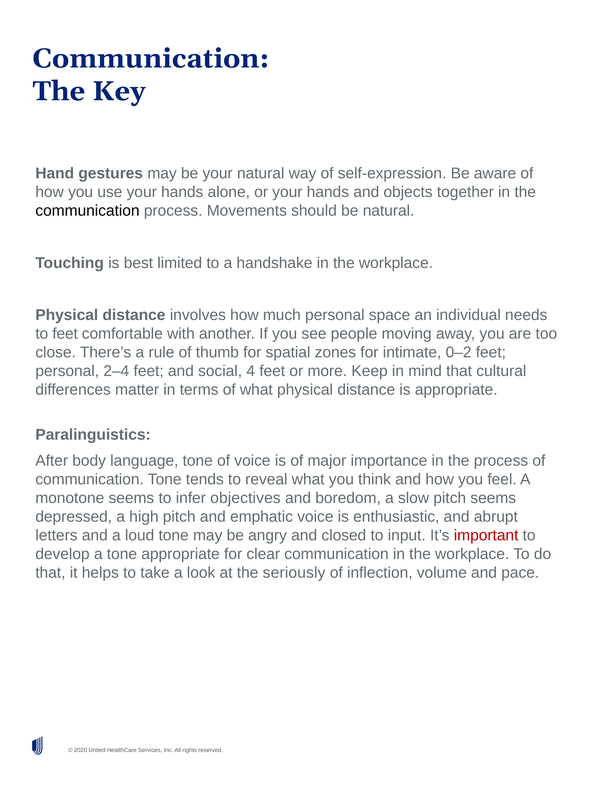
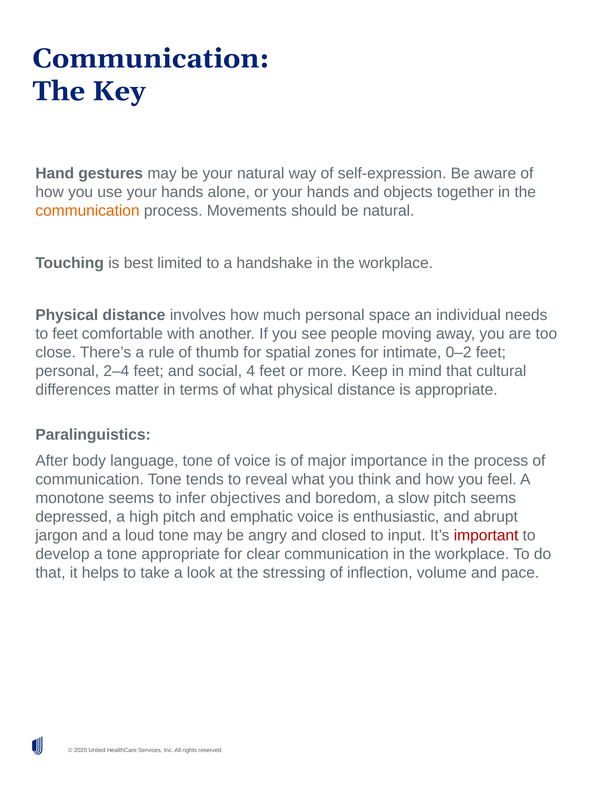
communication at (87, 211) colour: black -> orange
letters: letters -> jargon
seriously: seriously -> stressing
